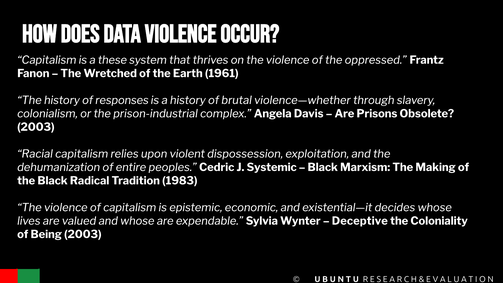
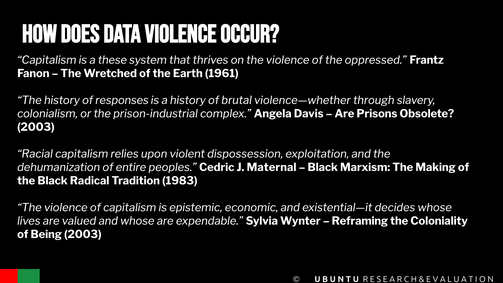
Systemic: Systemic -> Maternal
Deceptive: Deceptive -> Reframing
